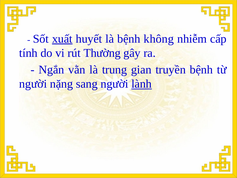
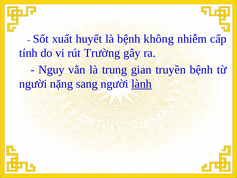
xuất underline: present -> none
Thường: Thường -> Trường
Ngắn: Ngắn -> Nguy
